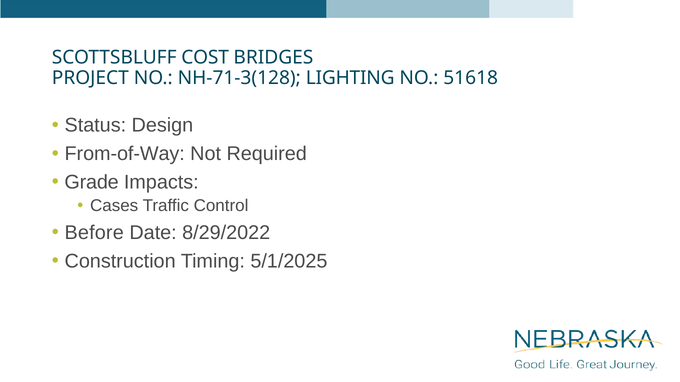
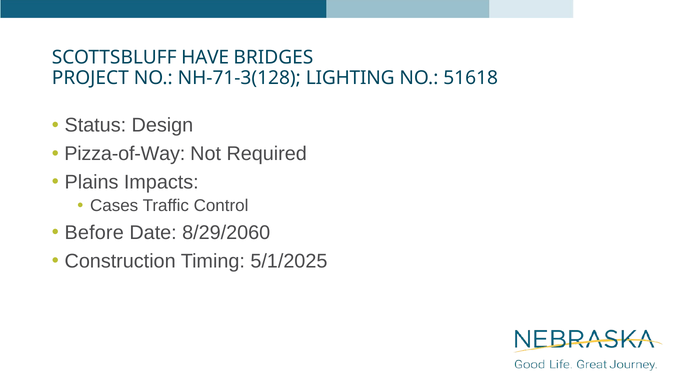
COST: COST -> HAVE
From-of-Way: From-of-Way -> Pizza-of-Way
Grade: Grade -> Plains
8/29/2022: 8/29/2022 -> 8/29/2060
